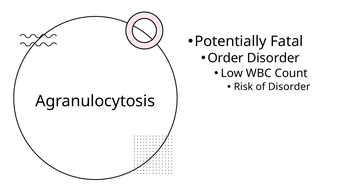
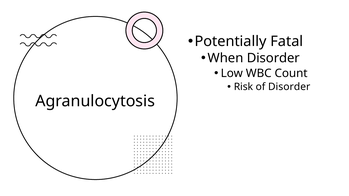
Order: Order -> When
